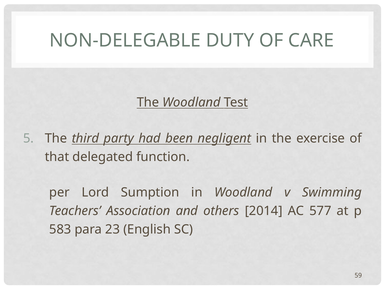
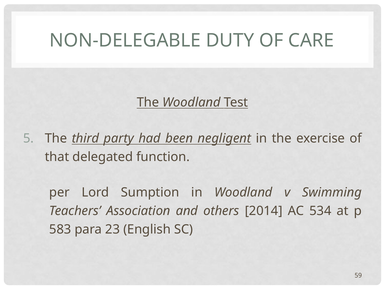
577: 577 -> 534
